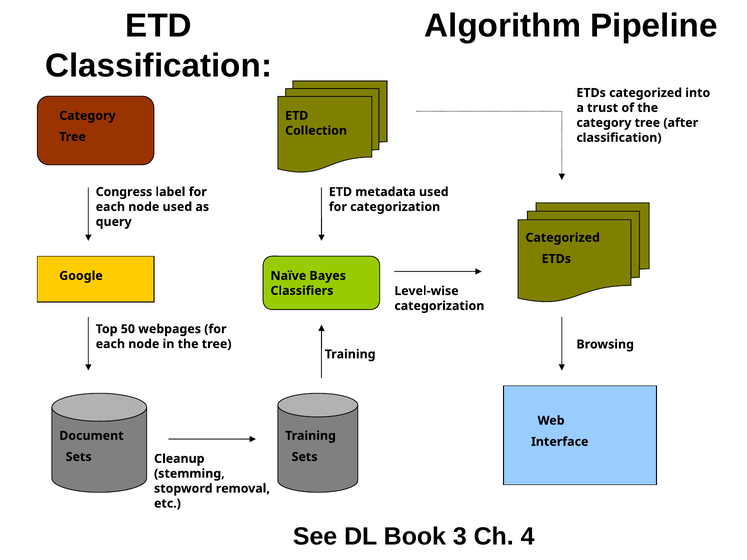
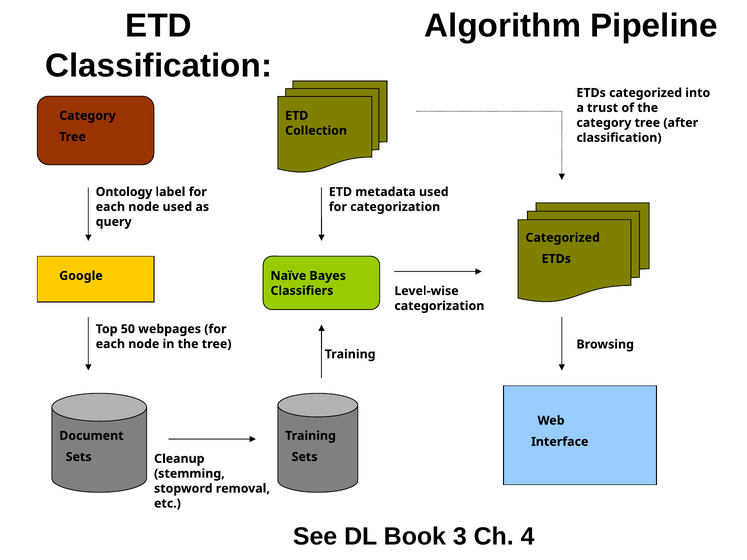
Congress: Congress -> Ontology
